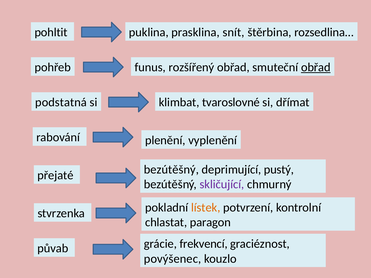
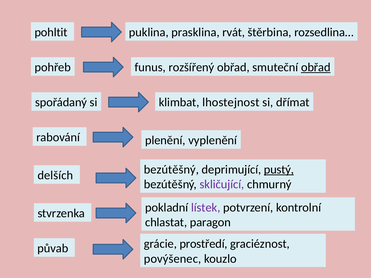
snít: snít -> rvát
podstatná: podstatná -> spořádaný
tvaroslovné: tvaroslovné -> lhostejnost
pustý underline: none -> present
přejaté: přejaté -> delších
lístek colour: orange -> purple
frekvencí: frekvencí -> prostředí
